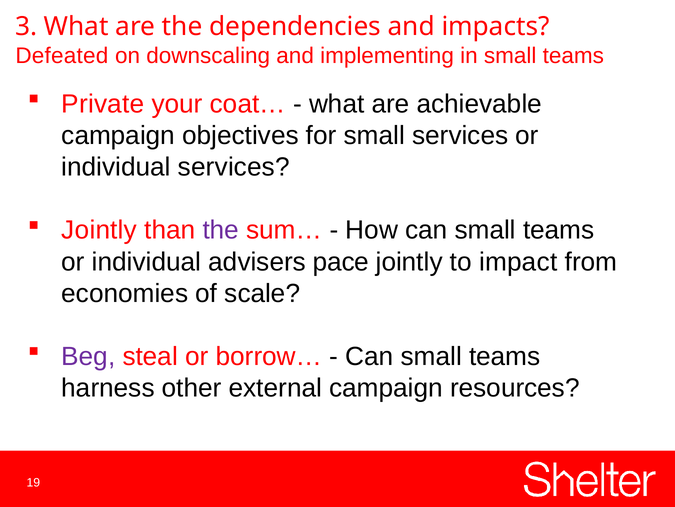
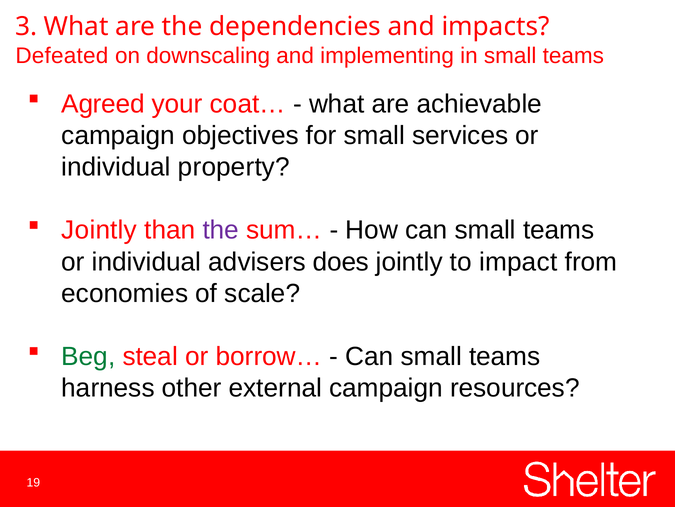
Private: Private -> Agreed
individual services: services -> property
pace: pace -> does
Beg colour: purple -> green
